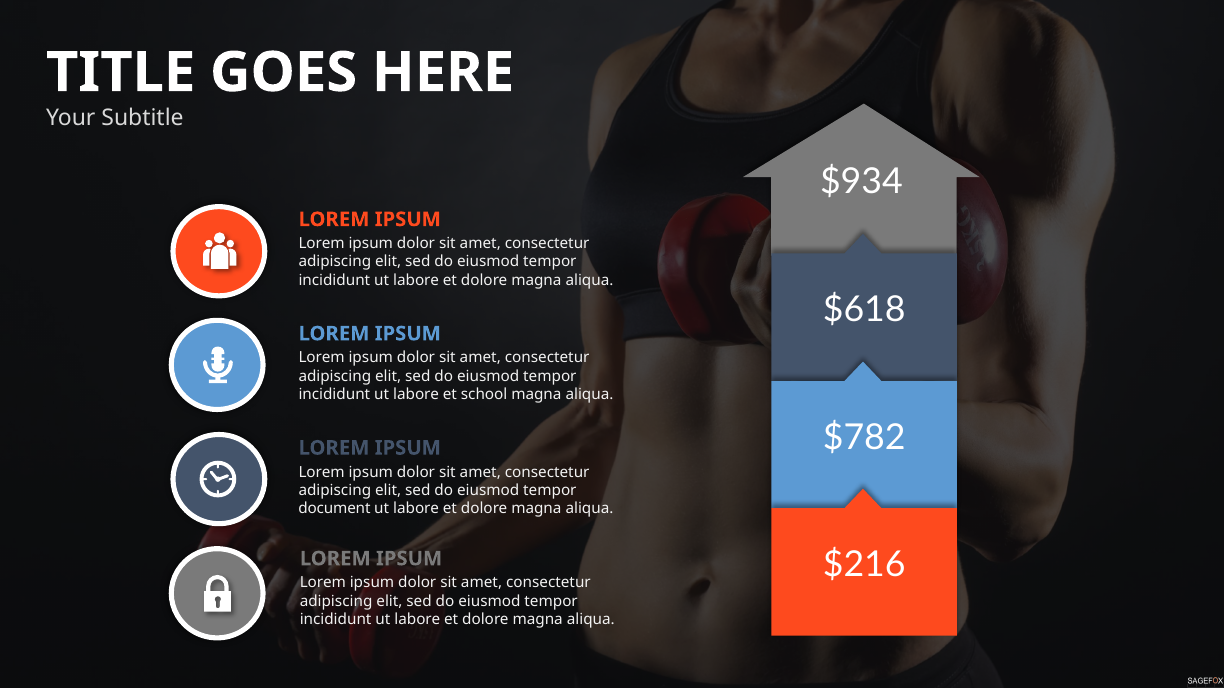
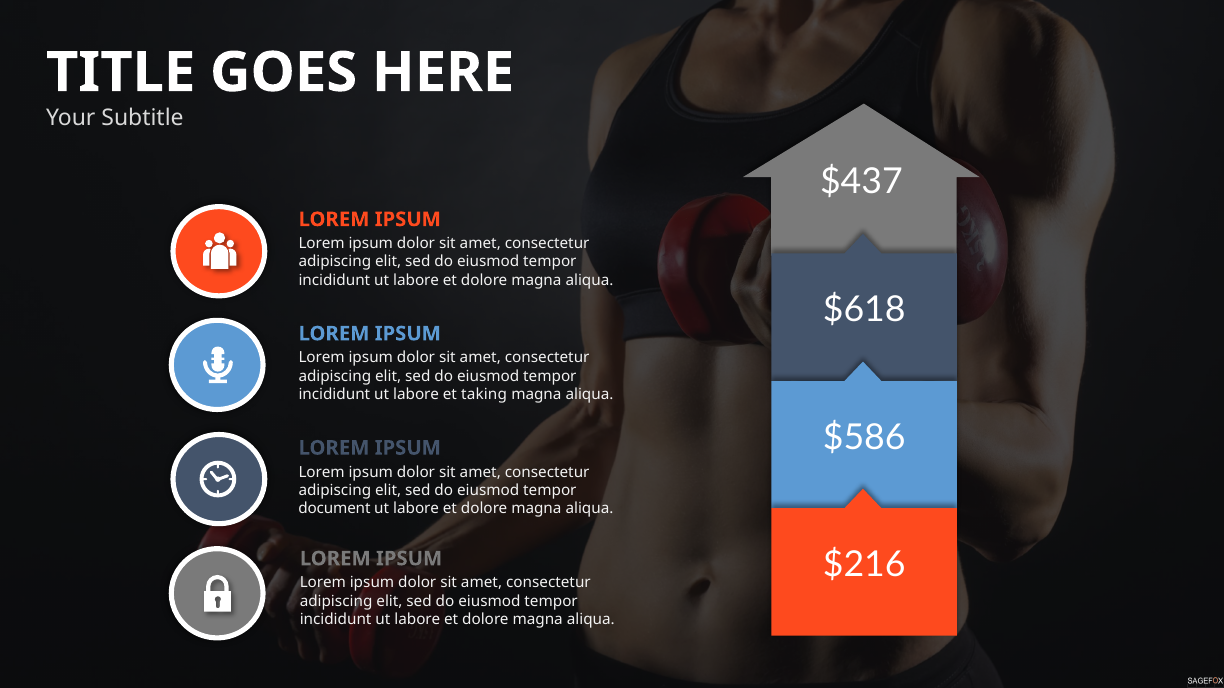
$934: $934 -> $437
school: school -> taking
$782: $782 -> $586
